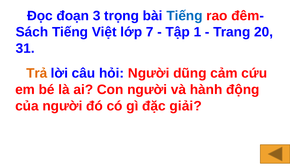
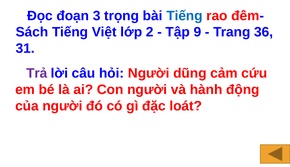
7: 7 -> 2
1: 1 -> 9
20: 20 -> 36
Trả colour: orange -> purple
giải: giải -> loát
